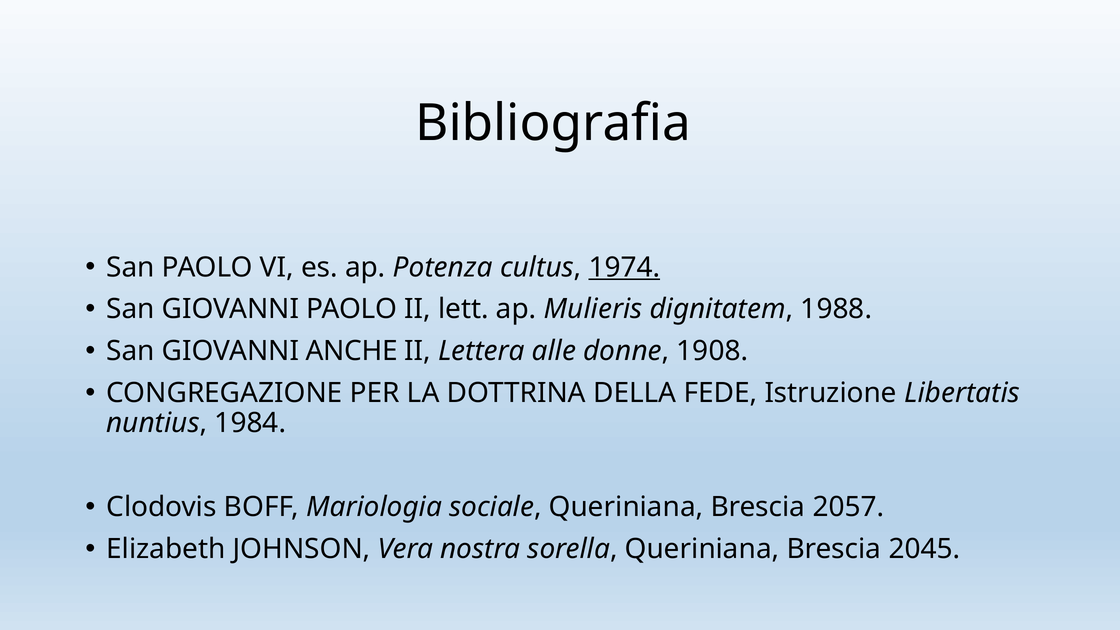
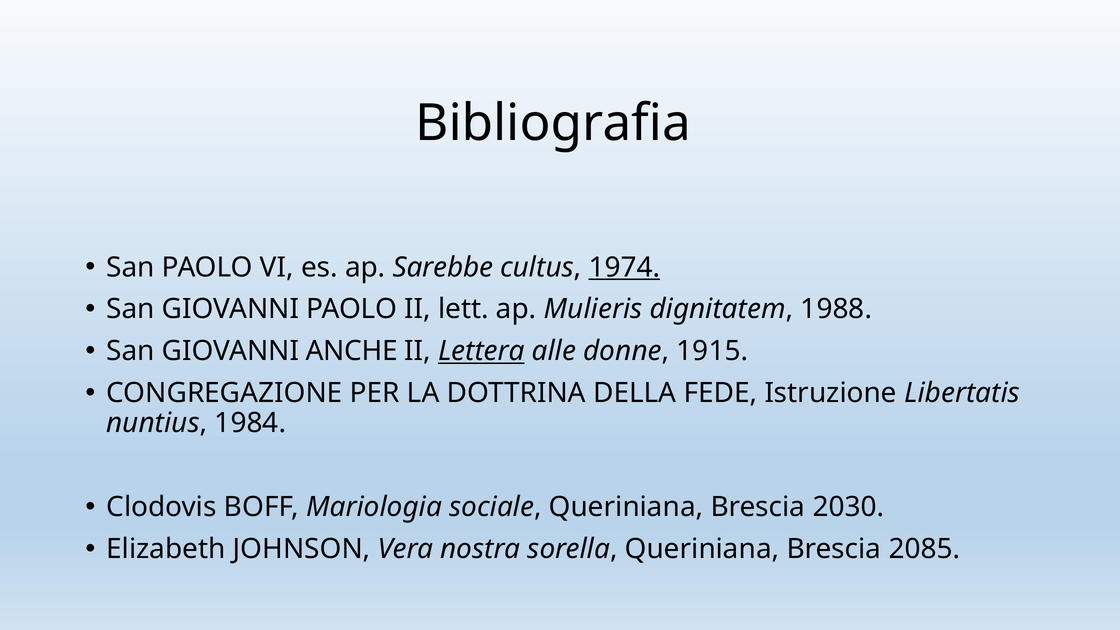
Potenza: Potenza -> Sarebbe
Lettera underline: none -> present
1908: 1908 -> 1915
2057: 2057 -> 2030
2045: 2045 -> 2085
